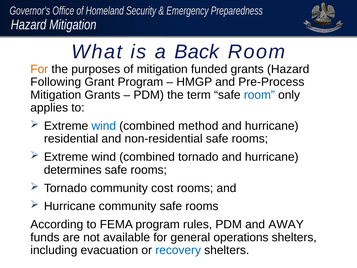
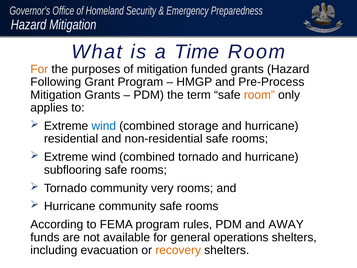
Back: Back -> Time
room at (259, 95) colour: blue -> orange
method: method -> storage
determines: determines -> subflooring
cost: cost -> very
recovery colour: blue -> orange
